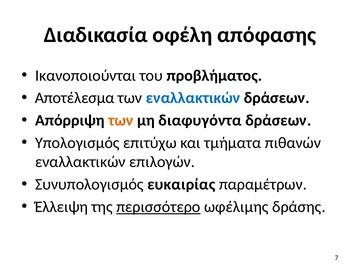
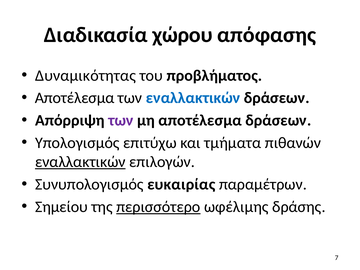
οφέλη: οφέλη -> χώρου
Ικανοποιούνται: Ικανοποιούνται -> Δυναμικότητας
των at (121, 120) colour: orange -> purple
μη διαφυγόντα: διαφυγόντα -> αποτέλεσμα
εναλλακτικών at (80, 162) underline: none -> present
Έλλειψη: Έλλειψη -> Σημείου
